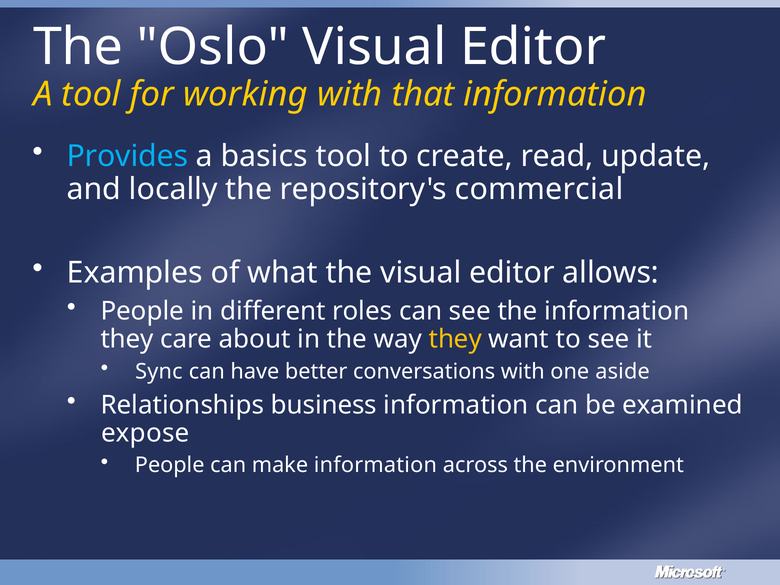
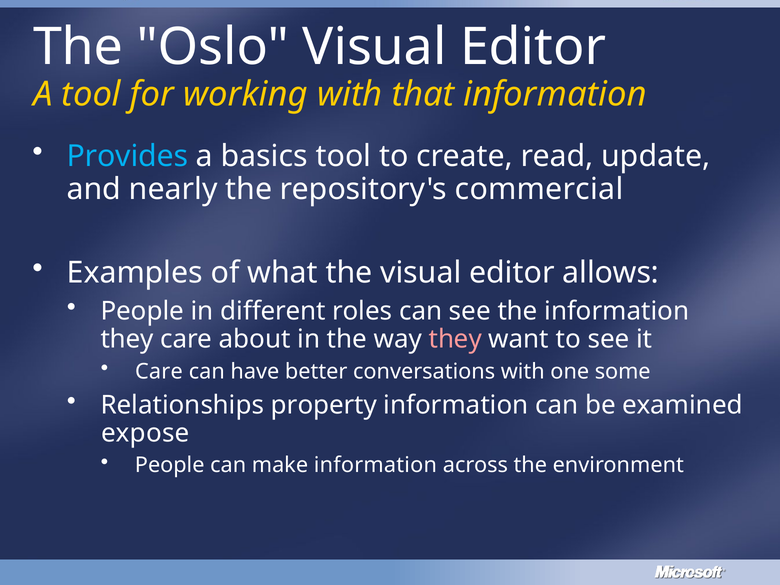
locally: locally -> nearly
they at (455, 339) colour: yellow -> pink
Sync at (159, 371): Sync -> Care
aside: aside -> some
business: business -> property
